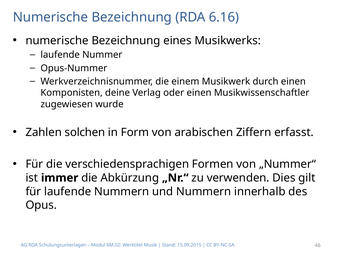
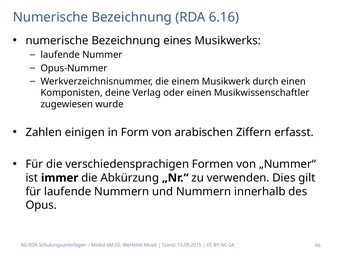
solchen: solchen -> einigen
